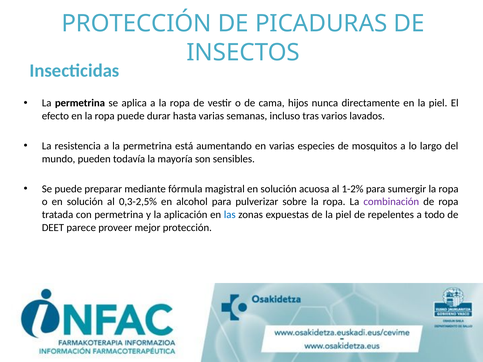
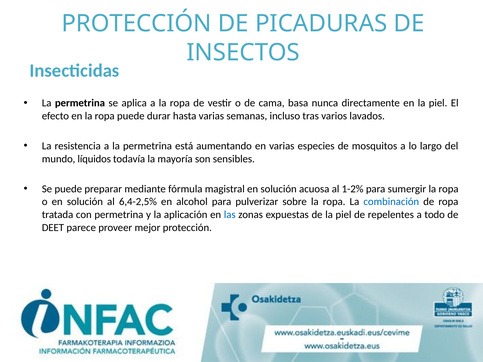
hijos: hijos -> basa
pueden: pueden -> líquidos
0,3-2,5%: 0,3-2,5% -> 6,4-2,5%
combinación colour: purple -> blue
